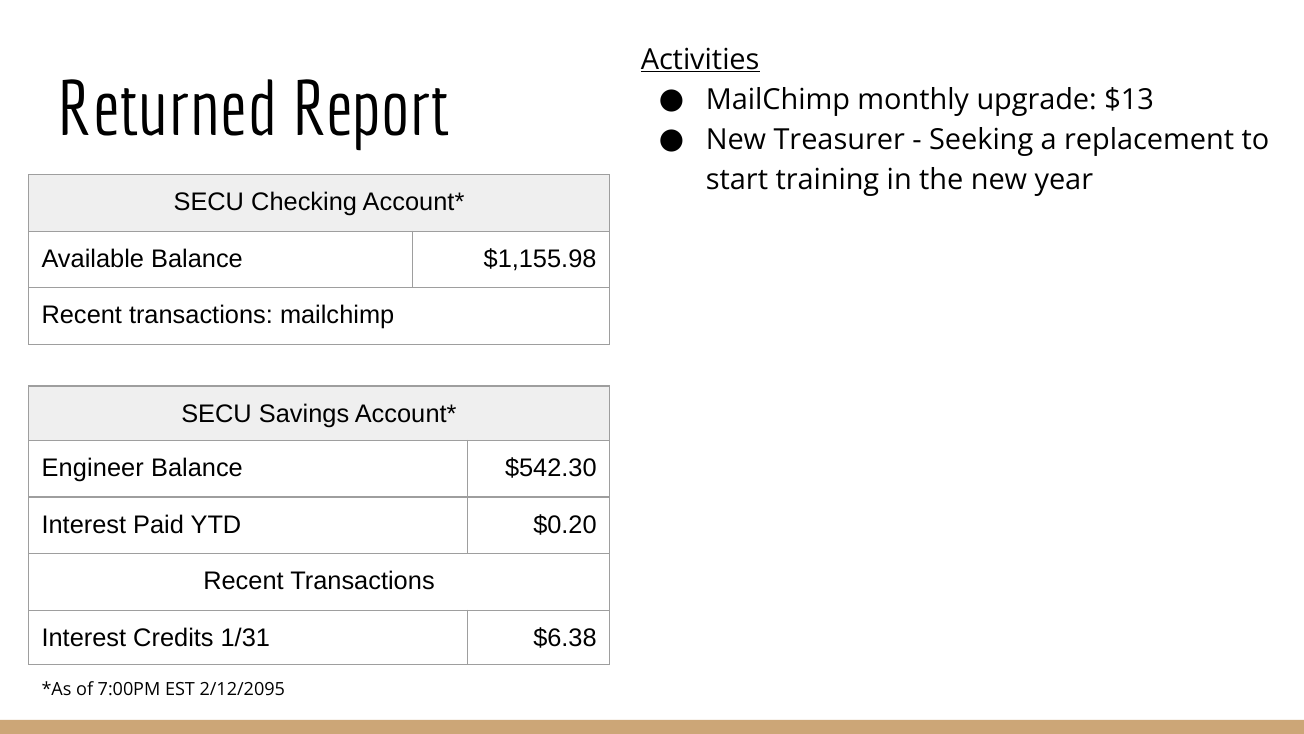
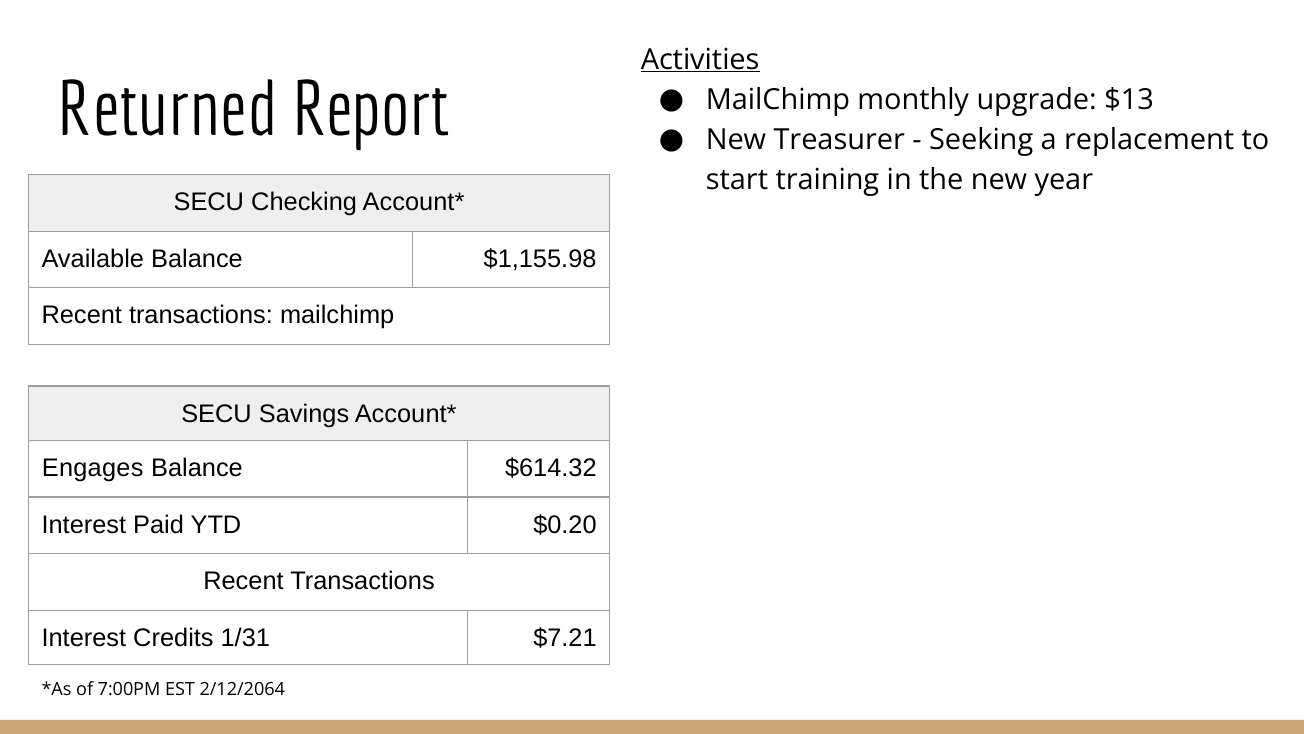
Engineer: Engineer -> Engages
$542.30: $542.30 -> $614.32
$6.38: $6.38 -> $7.21
2/12/2095: 2/12/2095 -> 2/12/2064
